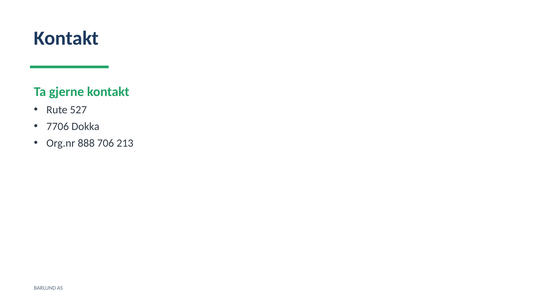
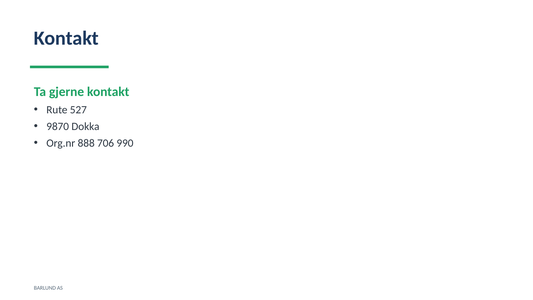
7706: 7706 -> 9870
213: 213 -> 990
